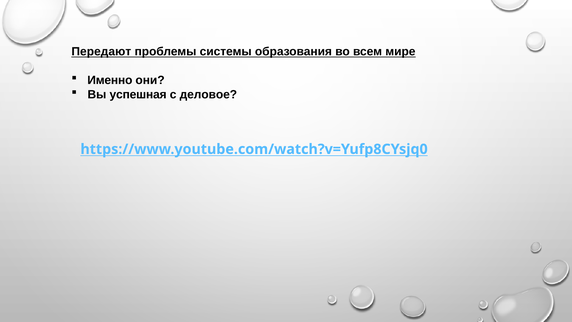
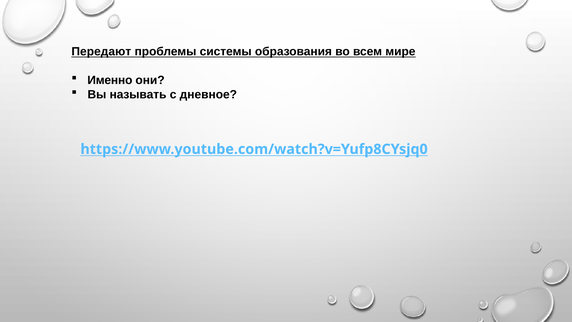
успешная: успешная -> называть
деловое: деловое -> дневное
